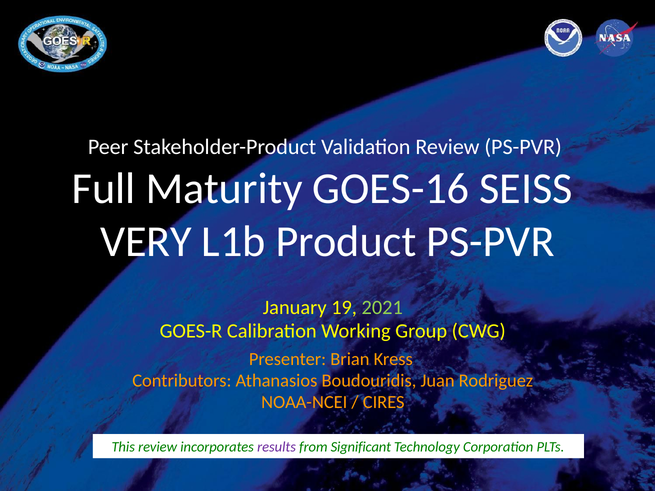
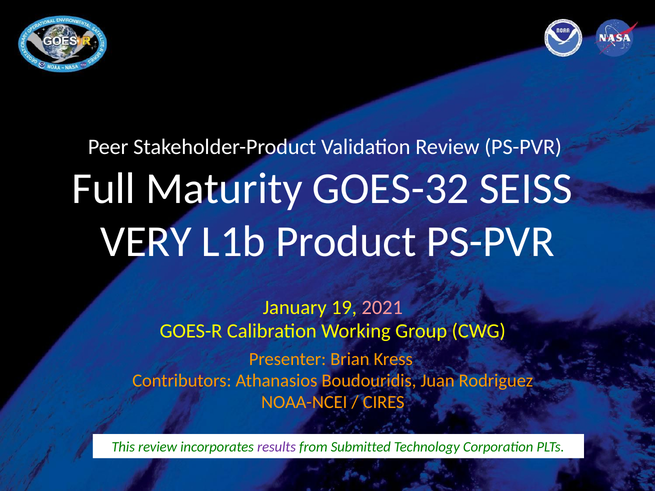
GOES-16: GOES-16 -> GOES-32
2021 colour: light green -> pink
Significant: Significant -> Submitted
